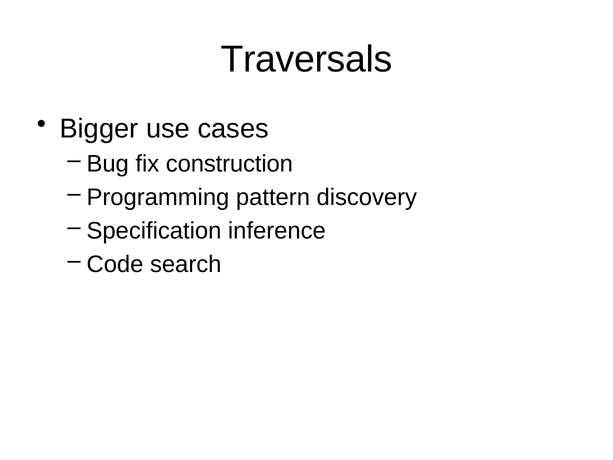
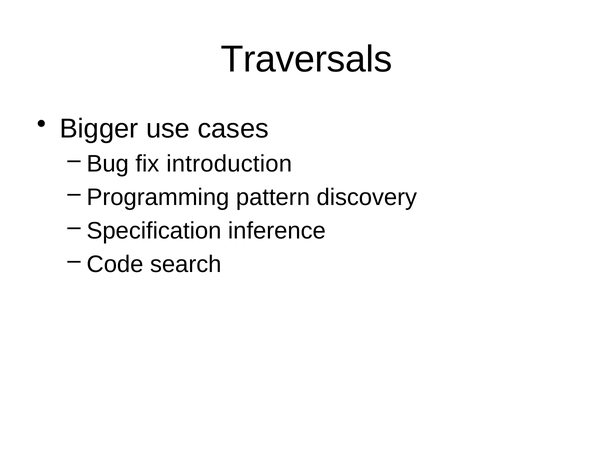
construction: construction -> introduction
